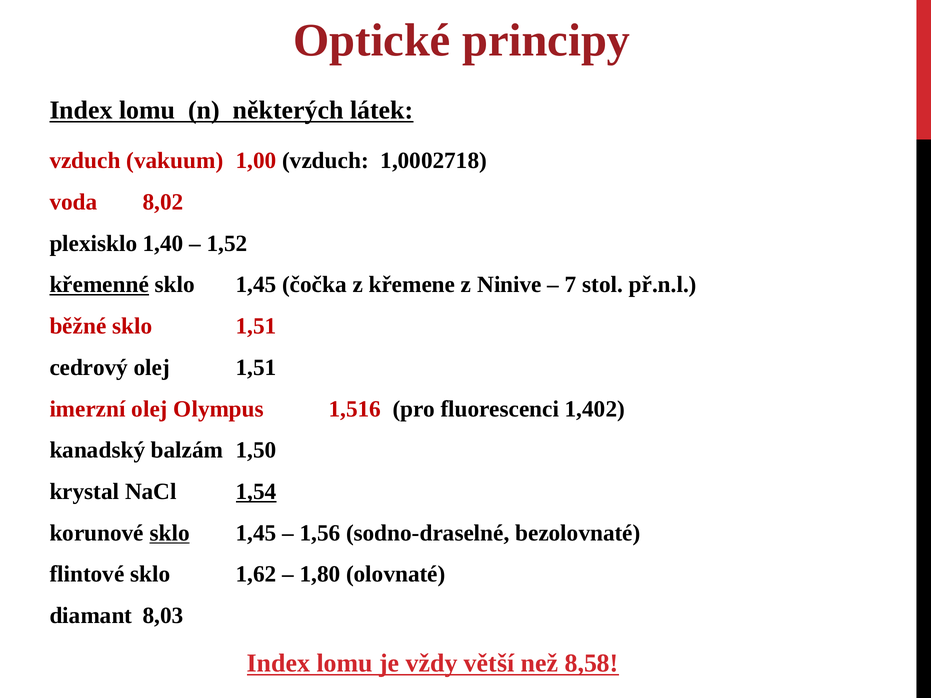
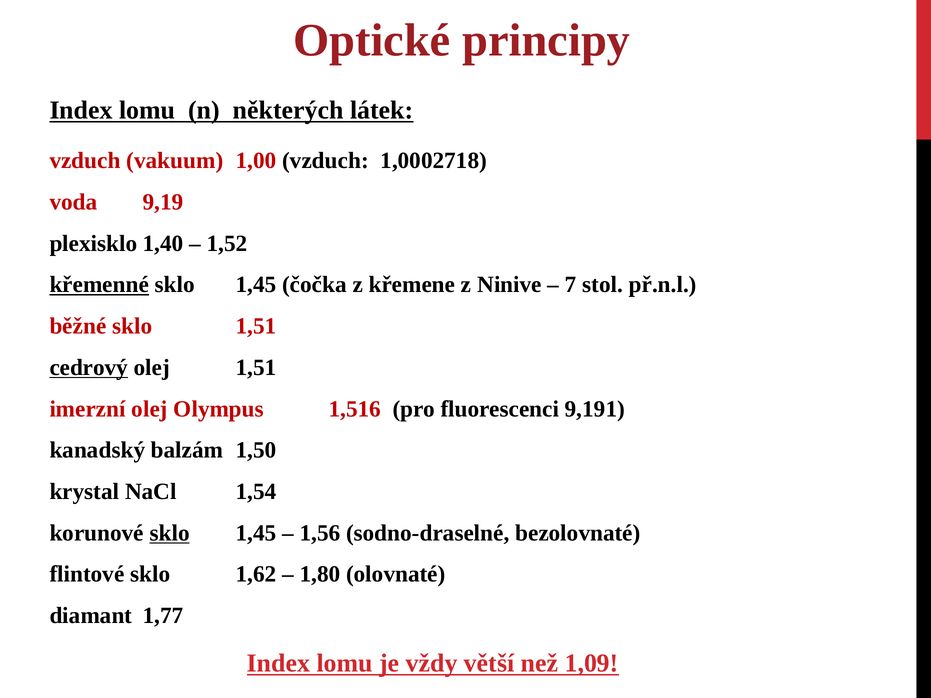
8,02: 8,02 -> 9,19
cedrový underline: none -> present
1,402: 1,402 -> 9,191
1,54 underline: present -> none
8,03: 8,03 -> 1,77
8,58: 8,58 -> 1,09
